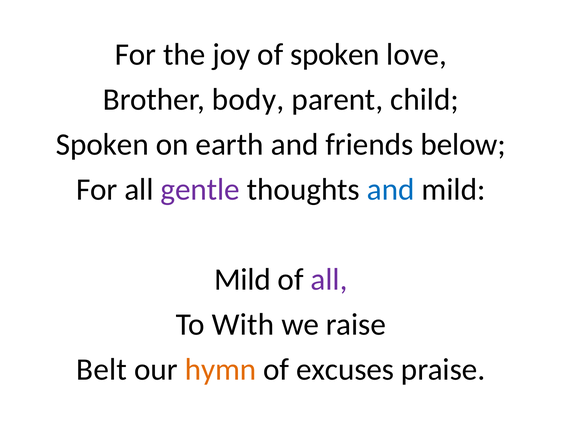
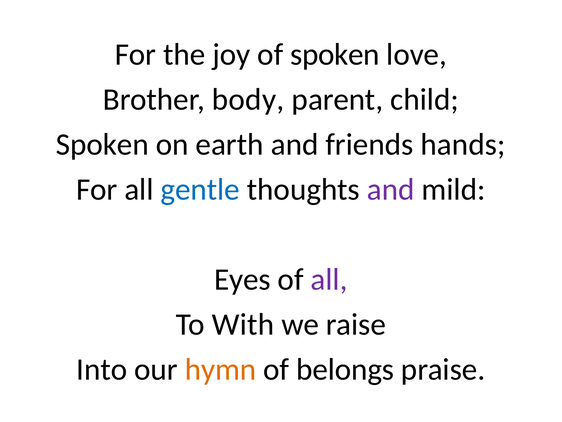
below: below -> hands
gentle colour: purple -> blue
and at (391, 189) colour: blue -> purple
Mild at (243, 279): Mild -> Eyes
Belt: Belt -> Into
excuses: excuses -> belongs
